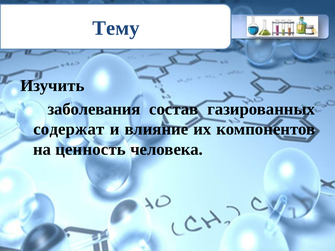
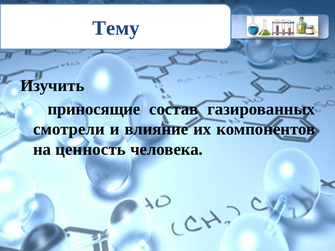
заболевания: заболевания -> приносящие
содержат: содержат -> смотрели
